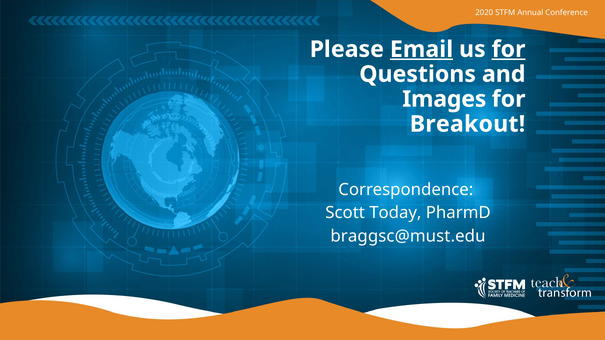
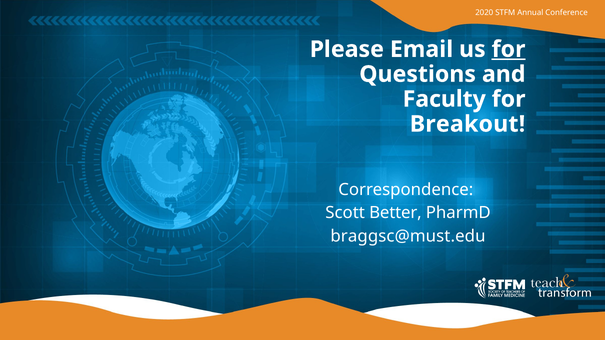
Email underline: present -> none
Images: Images -> Faculty
Today: Today -> Better
